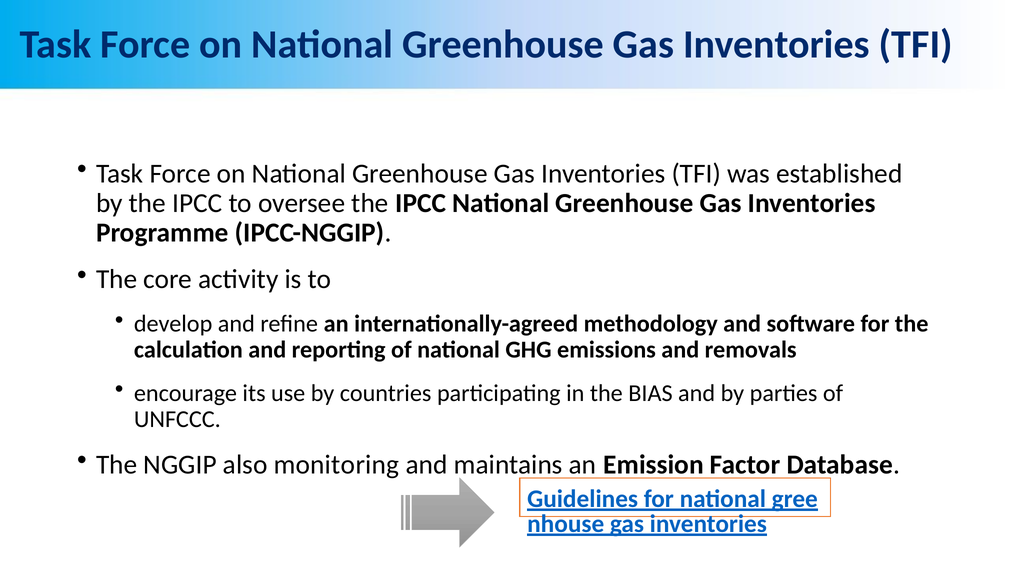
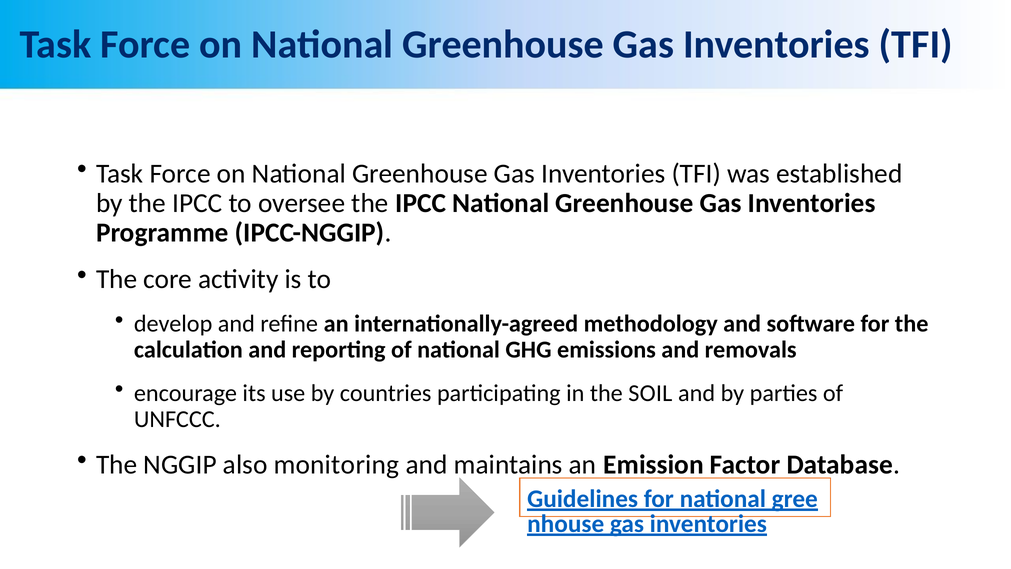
BIAS: BIAS -> SOIL
